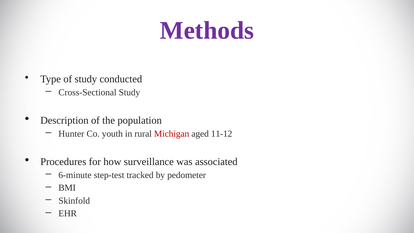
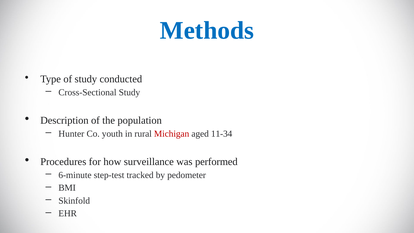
Methods colour: purple -> blue
11-12: 11-12 -> 11-34
associated: associated -> performed
